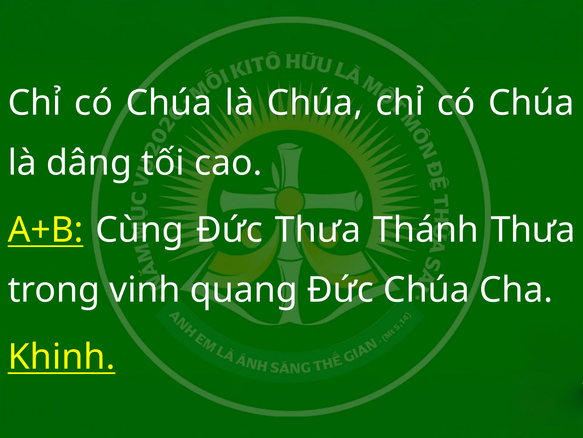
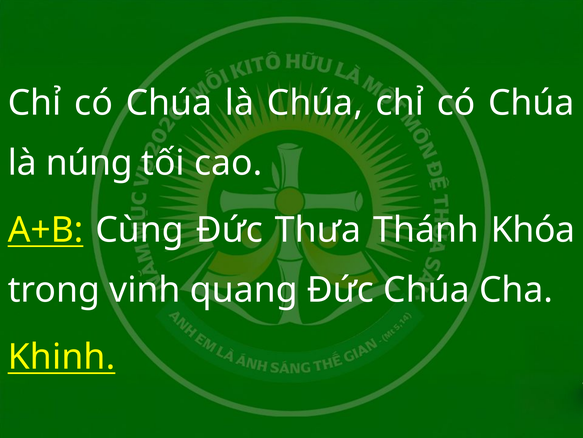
dâng: dâng -> núng
Thánh Thưa: Thưa -> Khóa
